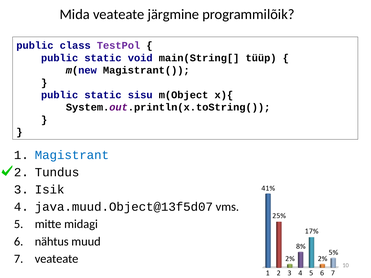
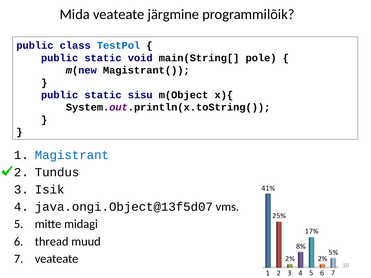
TestPol colour: purple -> blue
tüüp: tüüp -> pole
java.muud.Object@13f5d07: java.muud.Object@13f5d07 -> java.ongi.Object@13f5d07
nähtus: nähtus -> thread
